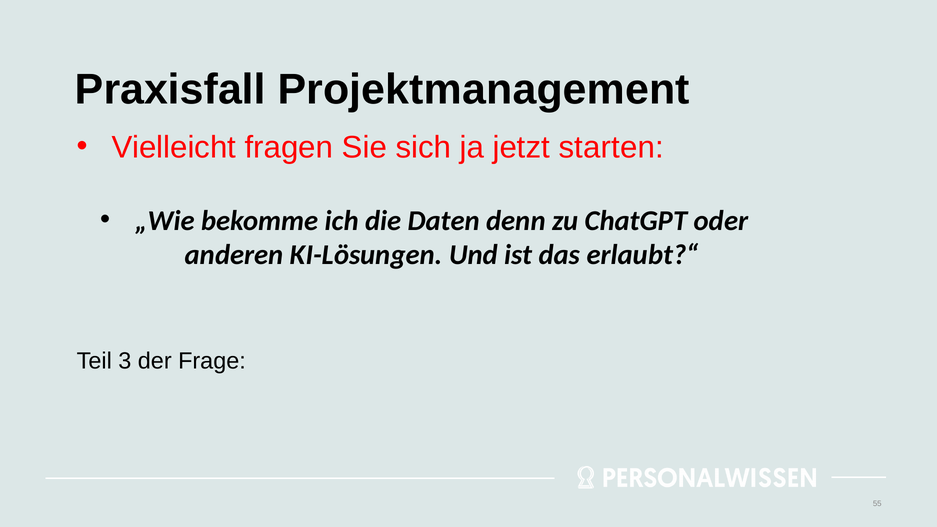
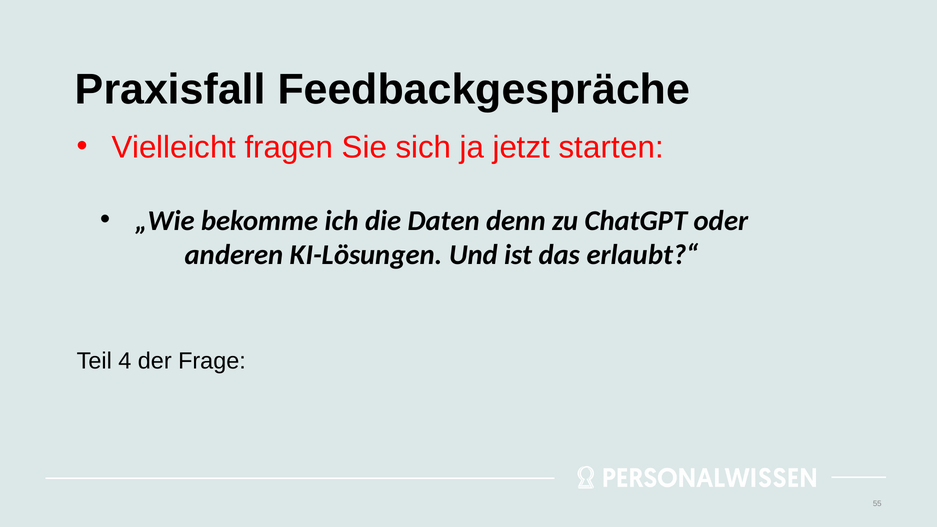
Projektmanagement: Projektmanagement -> Feedbackgespräche
3: 3 -> 4
